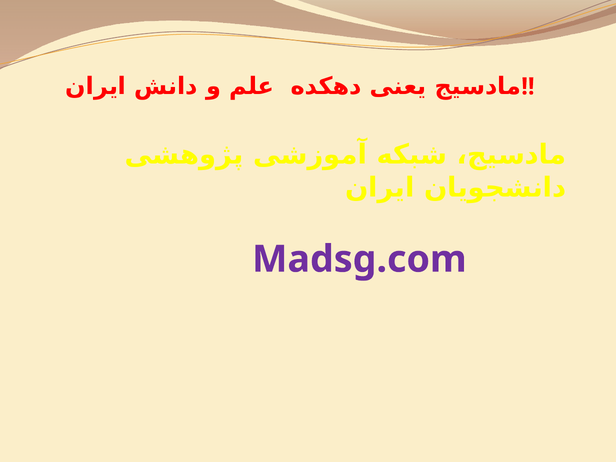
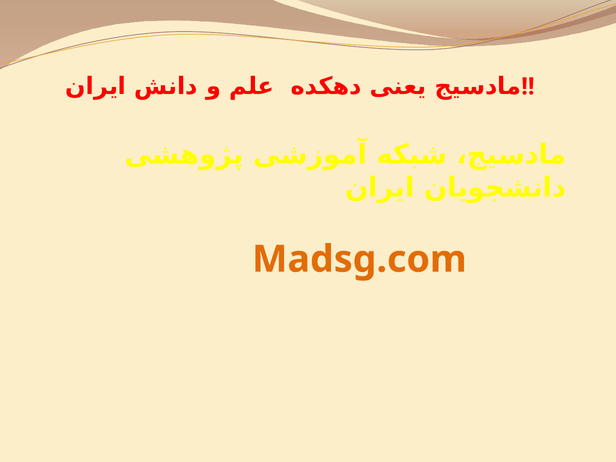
Madsg.com colour: purple -> orange
